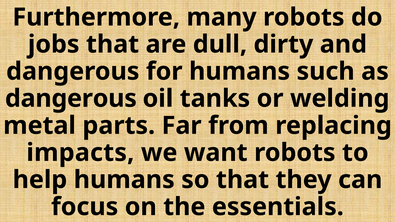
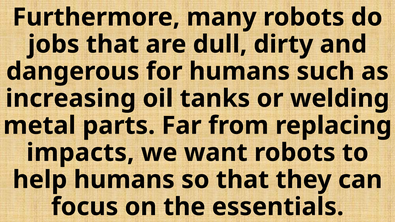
dangerous at (71, 99): dangerous -> increasing
